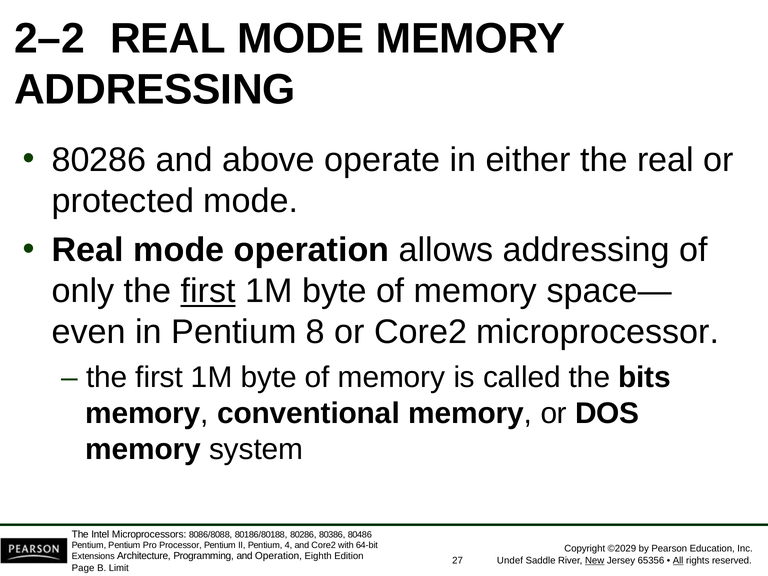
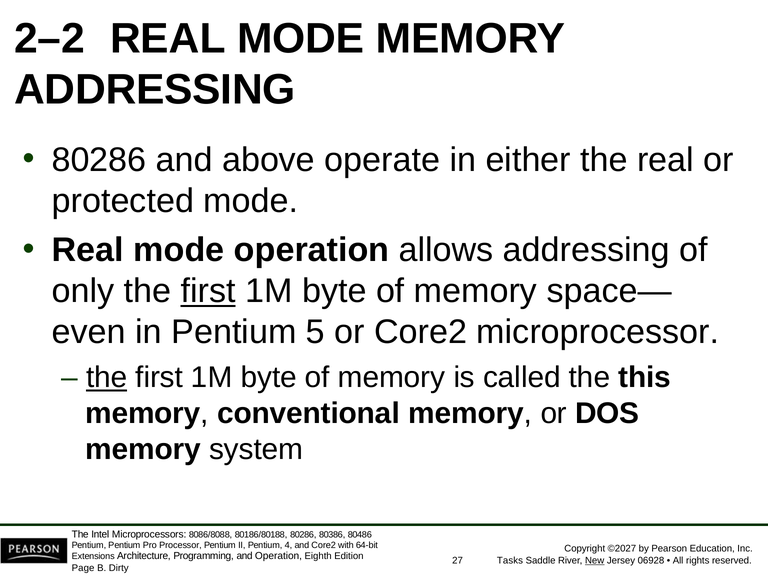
8: 8 -> 5
the at (107, 378) underline: none -> present
bits: bits -> this
©2029: ©2029 -> ©2027
Undef: Undef -> Tasks
65356: 65356 -> 06928
All underline: present -> none
Limit: Limit -> Dirty
